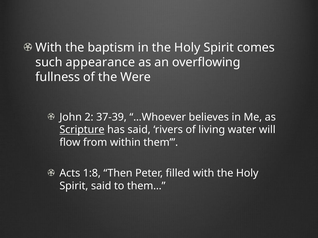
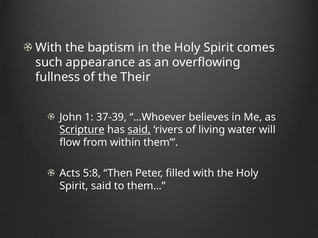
Were: Were -> Their
2: 2 -> 1
said at (139, 130) underline: none -> present
1:8: 1:8 -> 5:8
